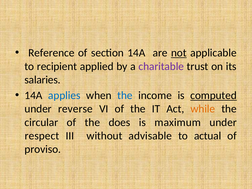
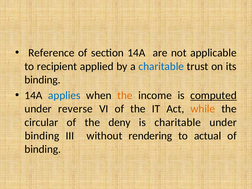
not underline: present -> none
charitable at (161, 66) colour: purple -> blue
salaries at (42, 80): salaries -> binding
the at (125, 95) colour: blue -> orange
does: does -> deny
is maximum: maximum -> charitable
respect at (42, 136): respect -> binding
advisable: advisable -> rendering
proviso at (43, 149): proviso -> binding
